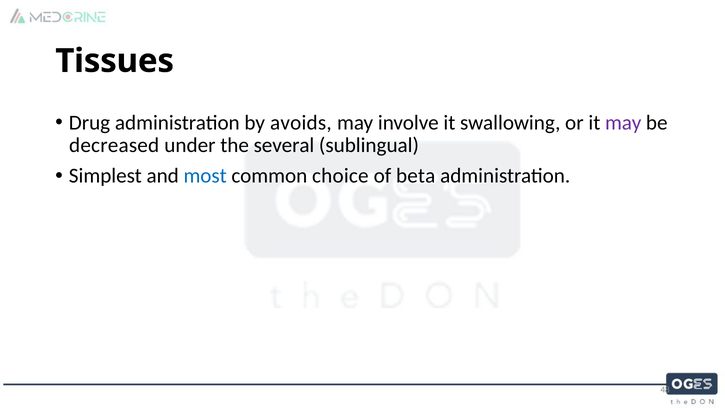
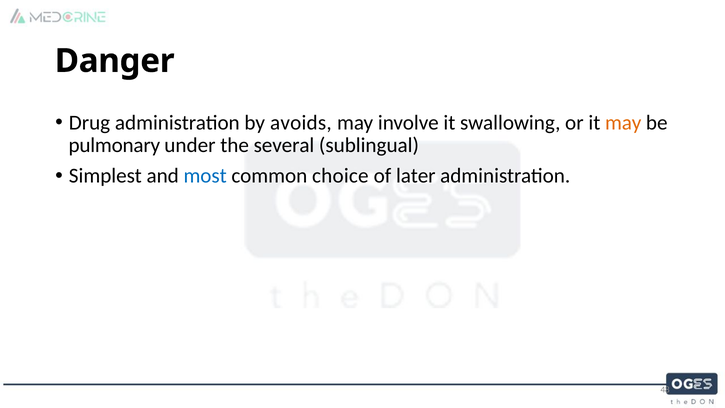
Tissues: Tissues -> Danger
may at (623, 123) colour: purple -> orange
decreased: decreased -> pulmonary
beta: beta -> later
